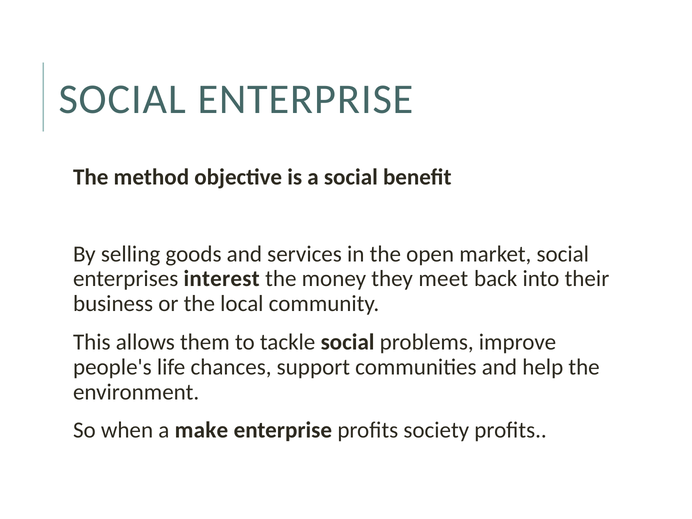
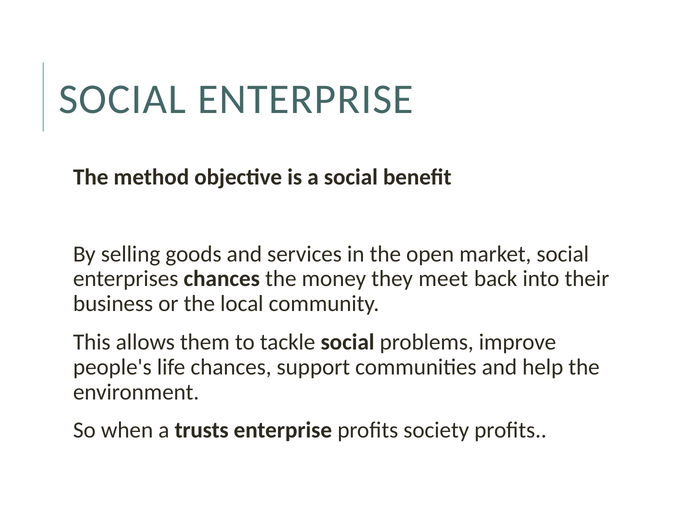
enterprises interest: interest -> chances
make: make -> trusts
